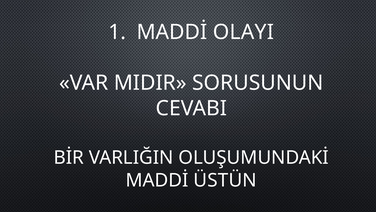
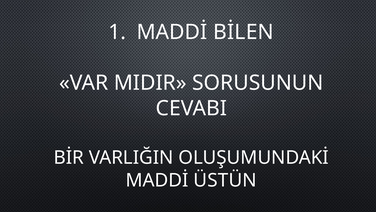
OLAYI: OLAYI -> BİLEN
